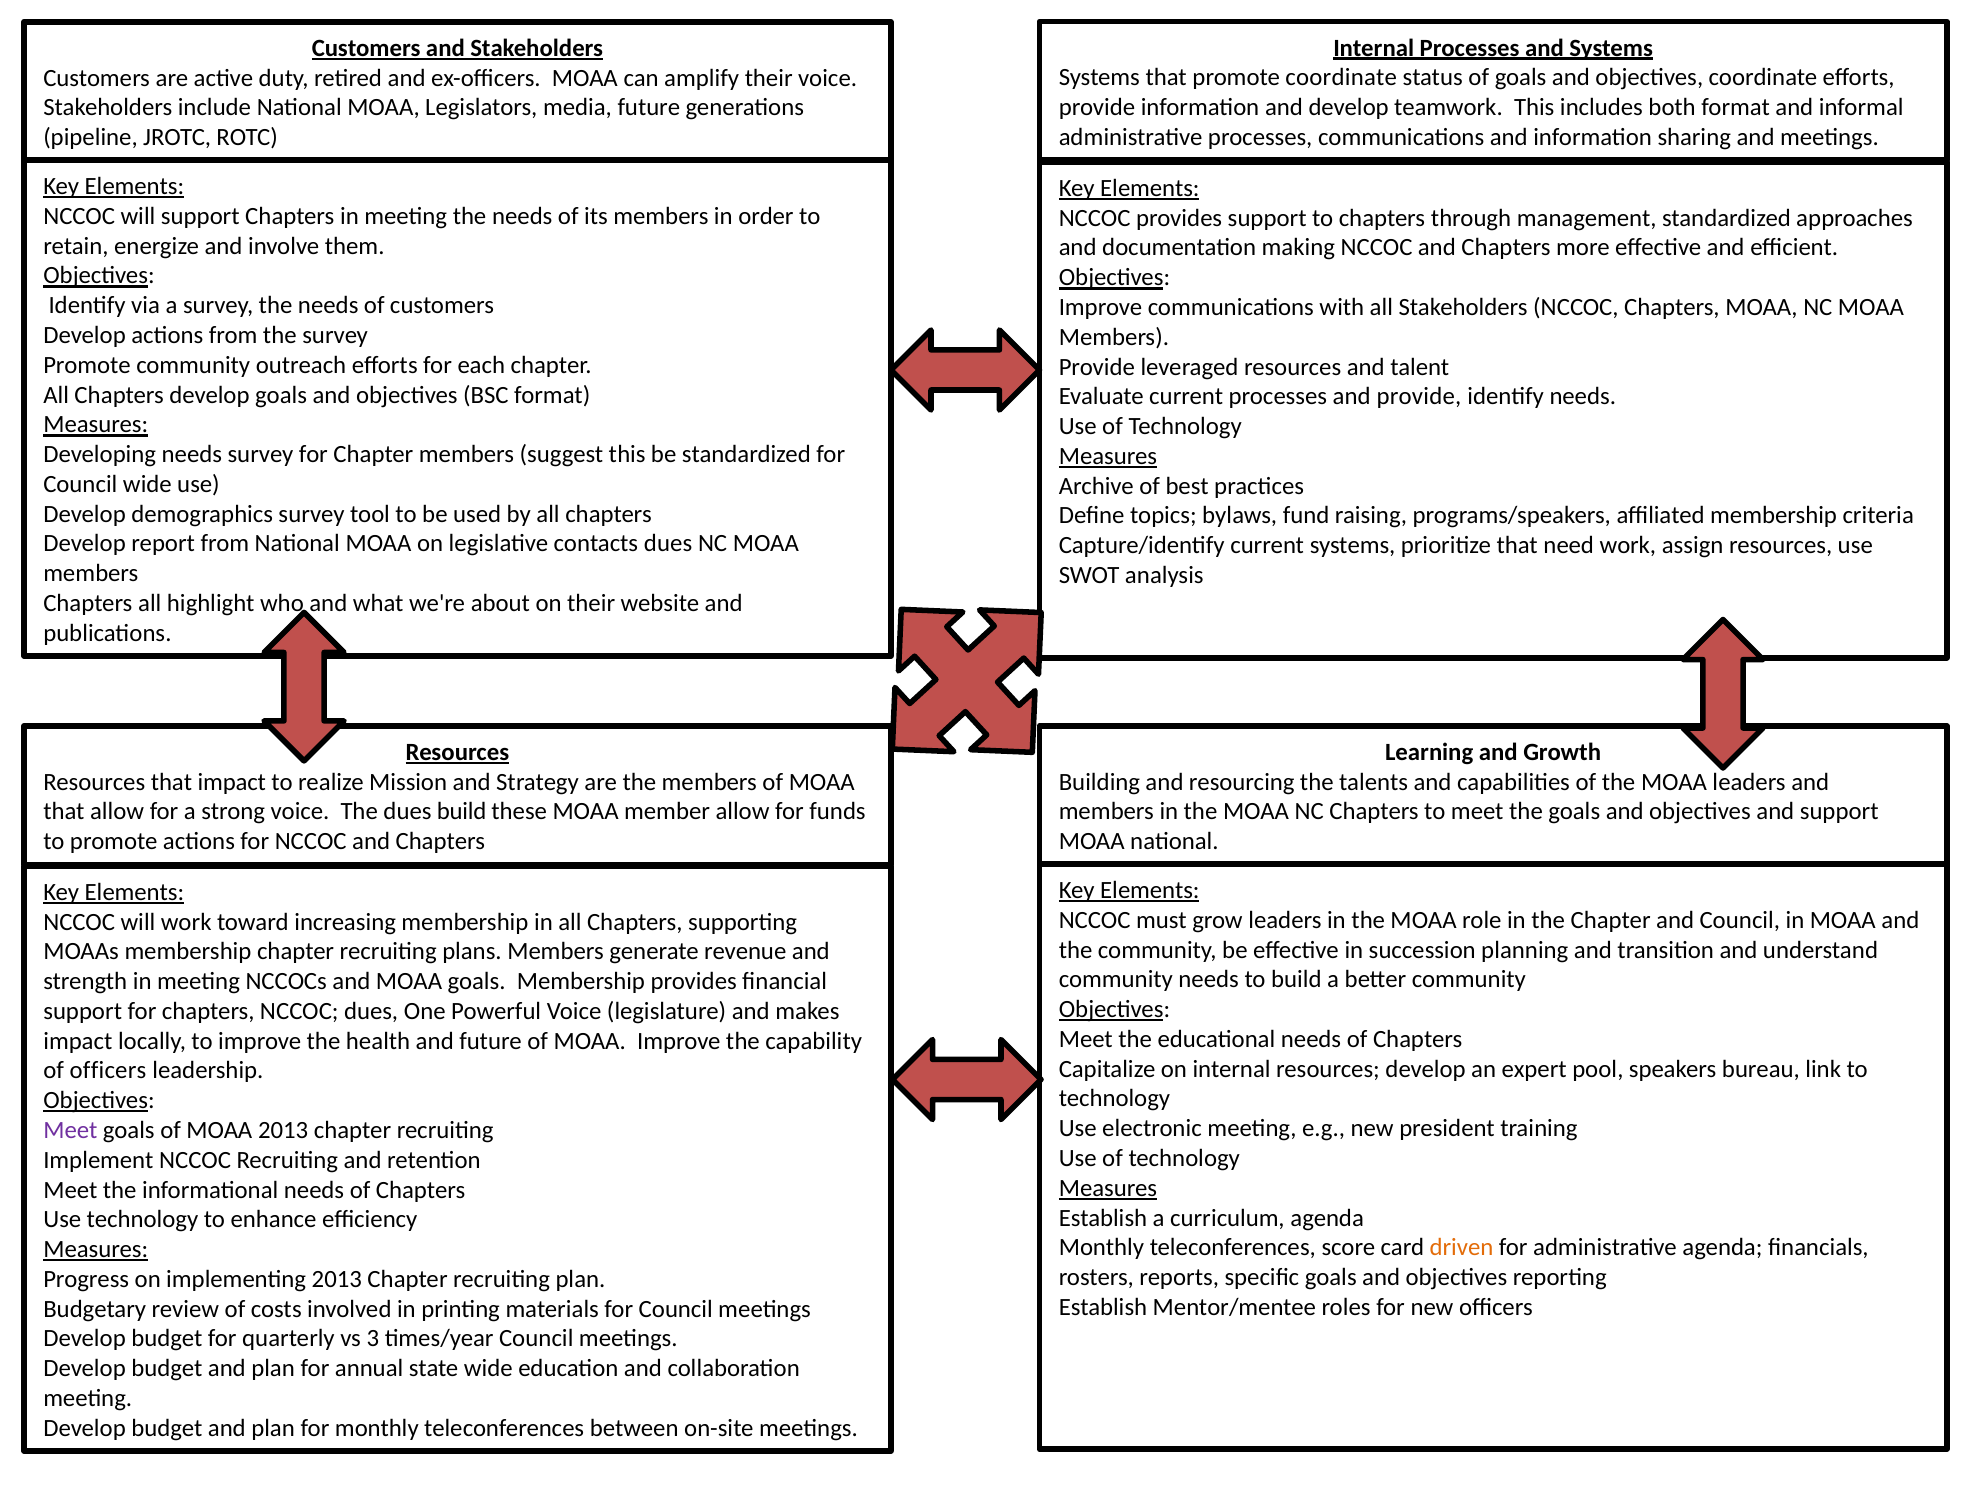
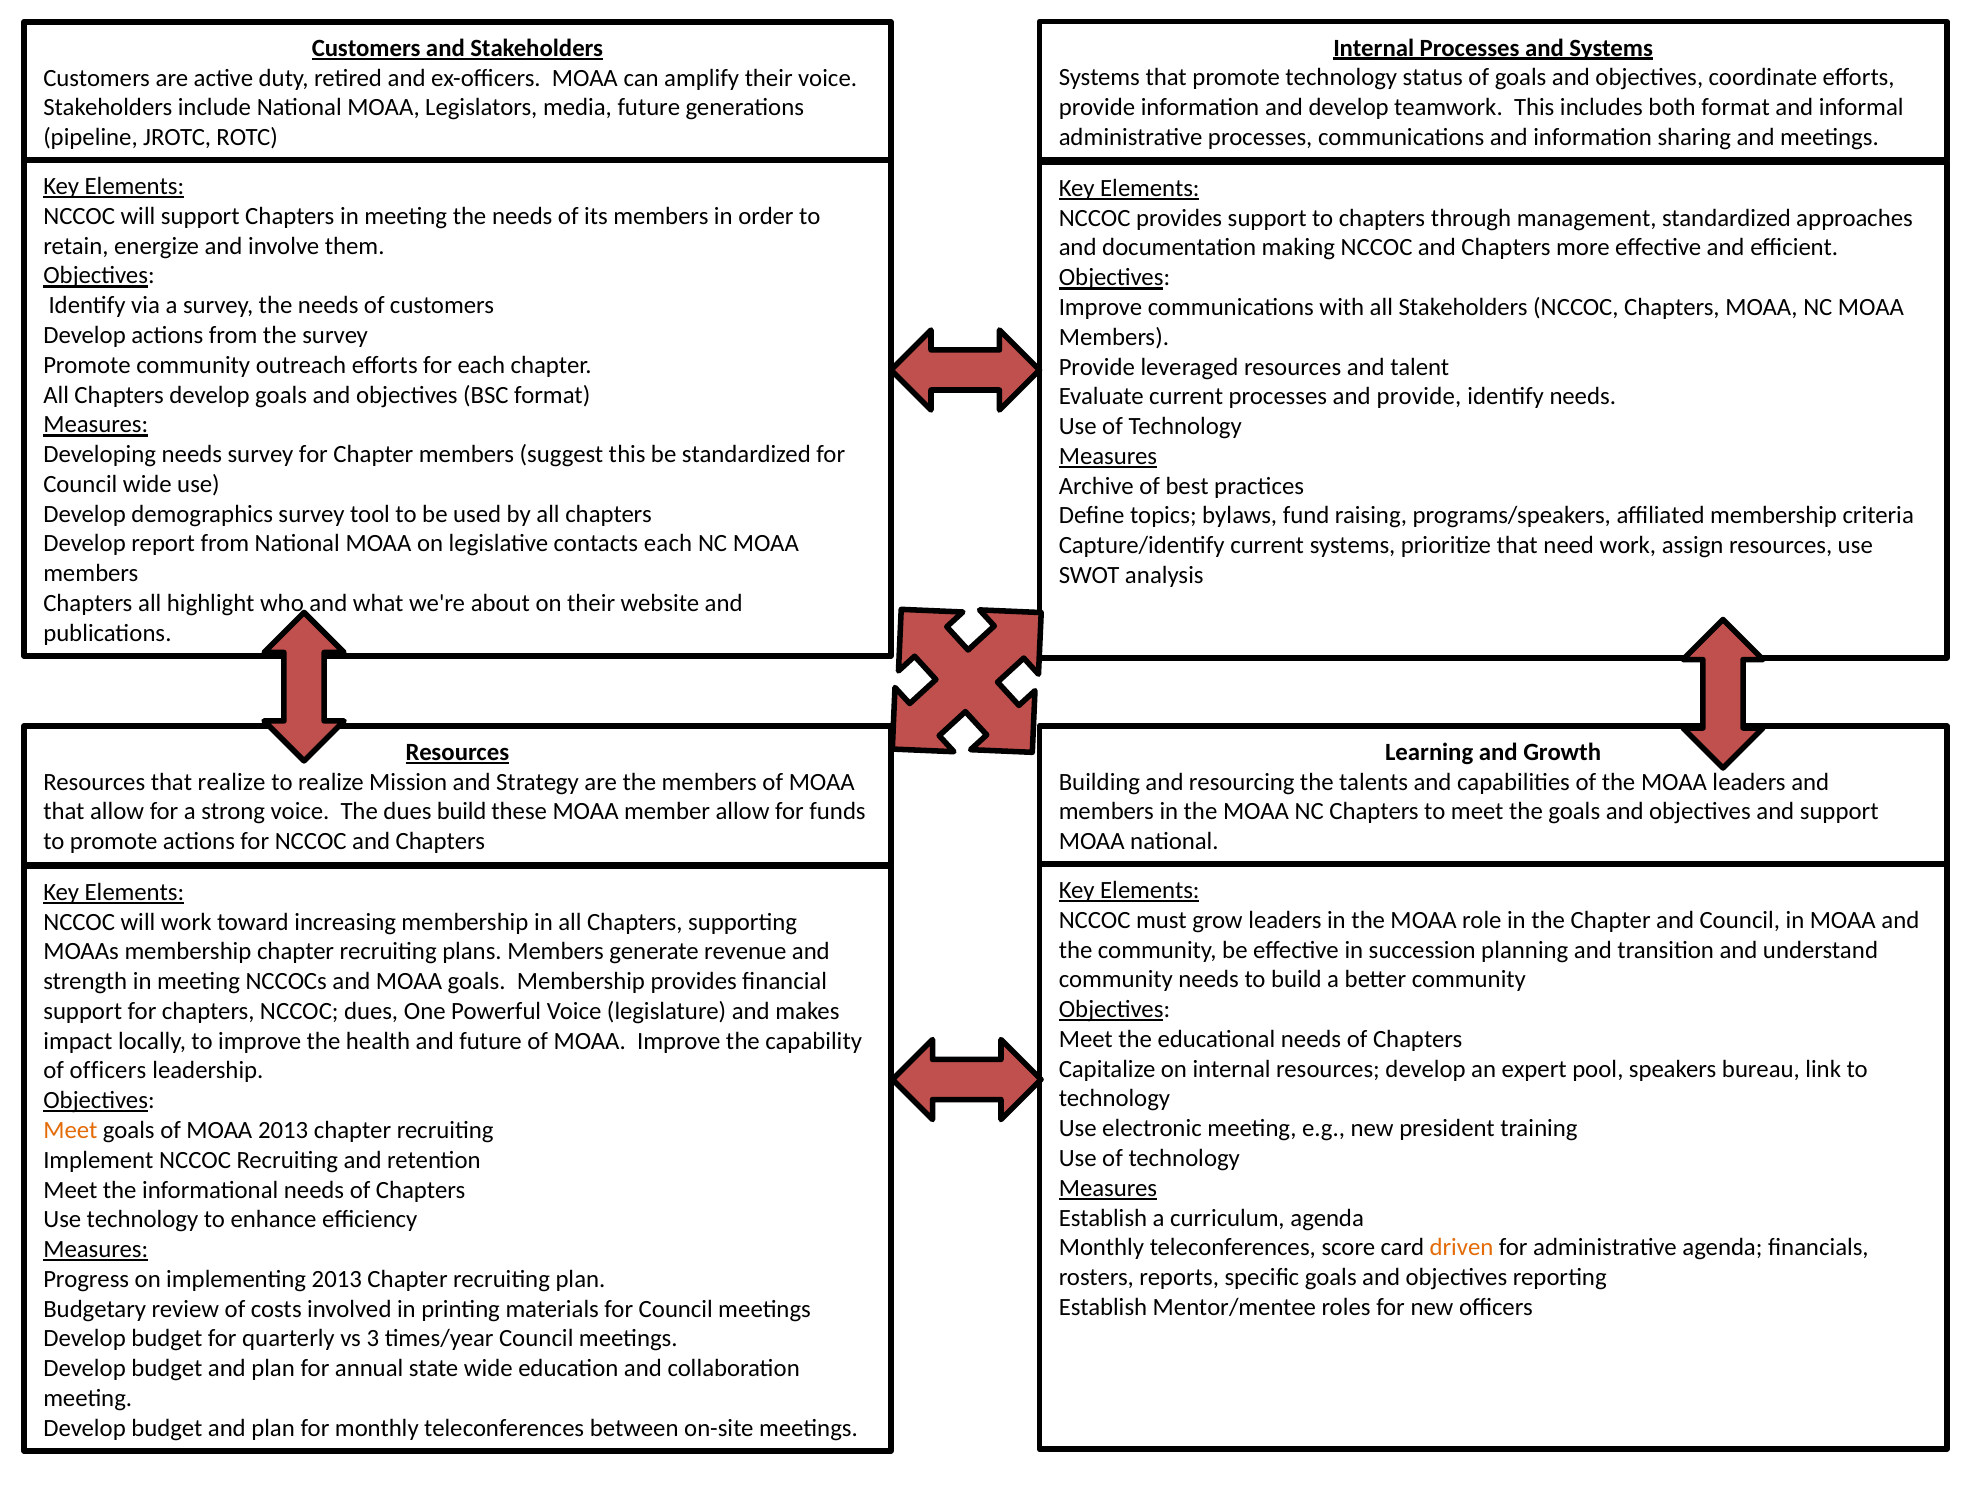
promote coordinate: coordinate -> technology
contacts dues: dues -> each
that impact: impact -> realize
Meet at (70, 1130) colour: purple -> orange
